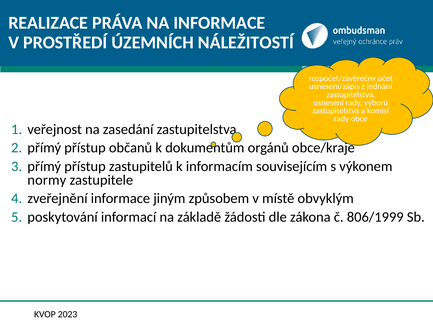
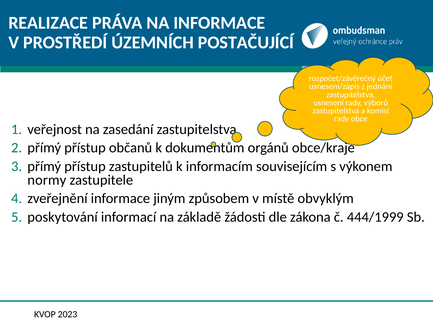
NÁLEŽITOSTÍ: NÁLEŽITOSTÍ -> POSTAČUJÍCÍ
806/1999: 806/1999 -> 444/1999
